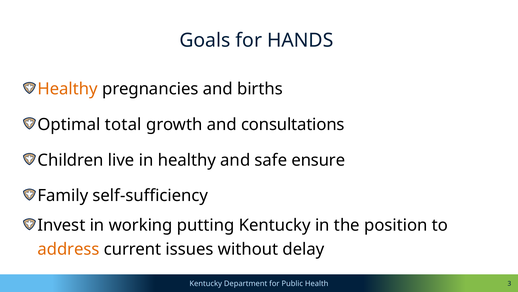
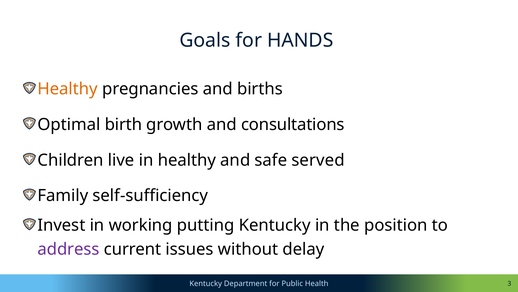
total: total -> birth
ensure: ensure -> served
address colour: orange -> purple
